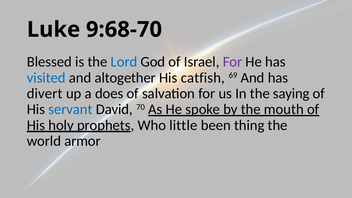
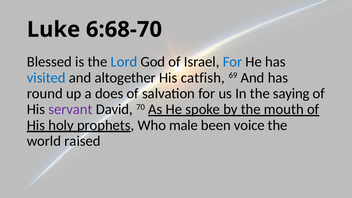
9:68-70: 9:68-70 -> 6:68-70
For at (233, 62) colour: purple -> blue
divert: divert -> round
servant colour: blue -> purple
little: little -> male
thing: thing -> voice
armor: armor -> raised
